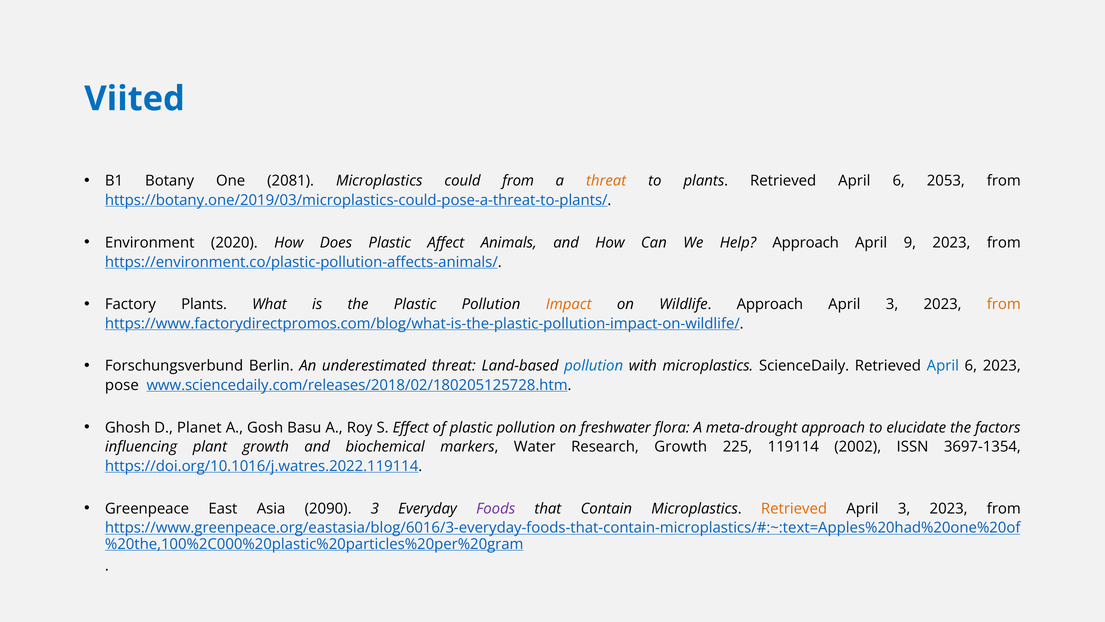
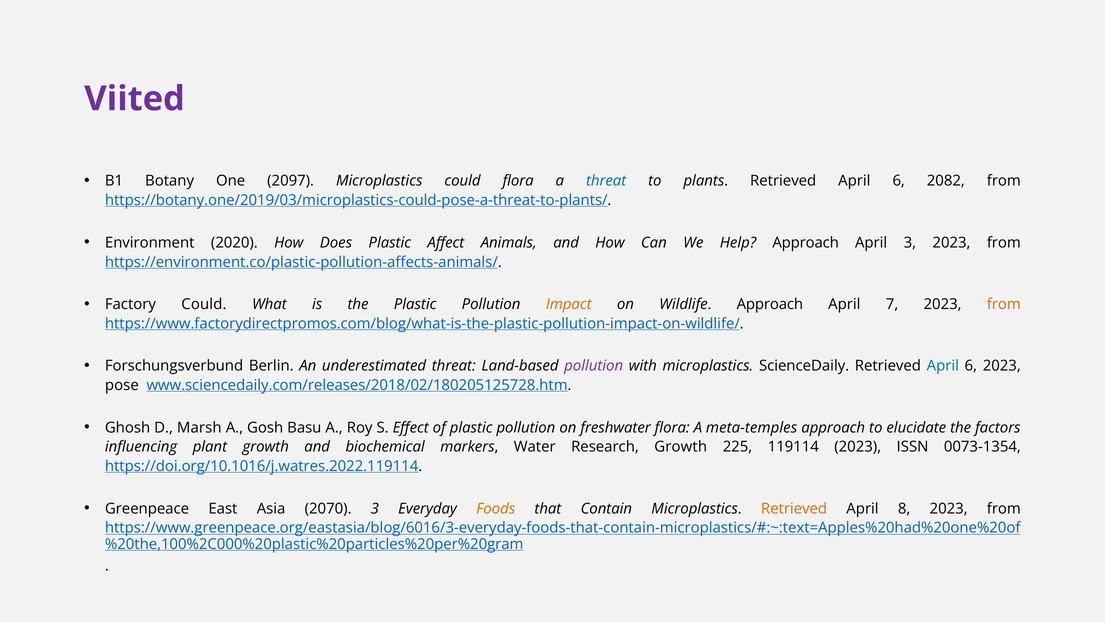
Viited colour: blue -> purple
2081: 2081 -> 2097
could from: from -> flora
threat at (606, 181) colour: orange -> blue
2053: 2053 -> 2082
April 9: 9 -> 3
Factory Plants: Plants -> Could
3 at (892, 304): 3 -> 7
pollution at (594, 366) colour: blue -> purple
Planet: Planet -> Marsh
meta-drought: meta-drought -> meta-temples
119114 2002: 2002 -> 2023
3697-1354: 3697-1354 -> 0073-1354
2090: 2090 -> 2070
Foods colour: purple -> orange
3 at (904, 508): 3 -> 8
